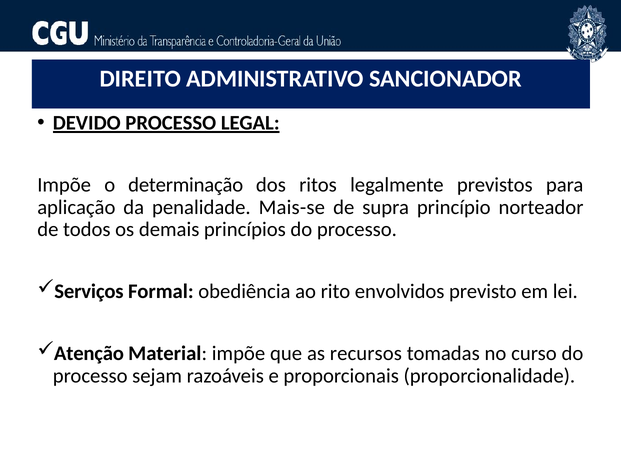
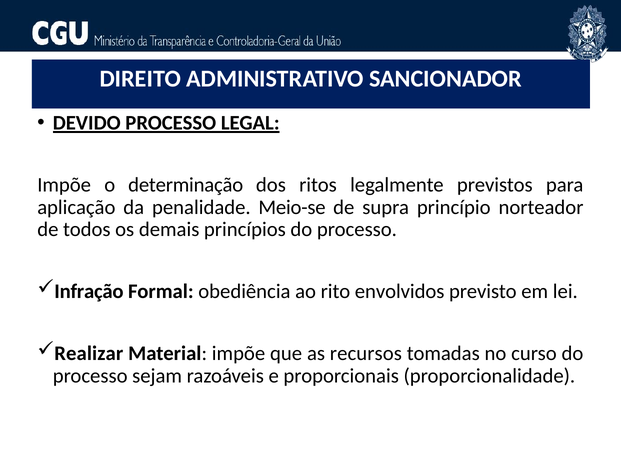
Mais-se: Mais-se -> Meio-se
Serviços: Serviços -> Infração
Atenção: Atenção -> Realizar
